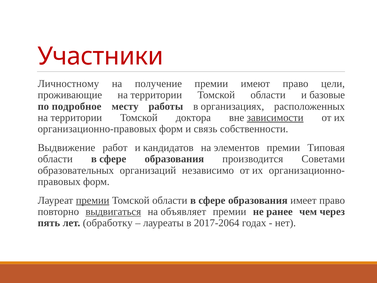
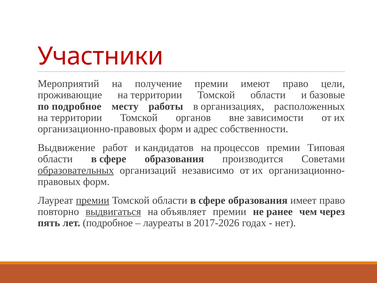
Личностному: Личностному -> Мероприятий
доктора: доктора -> органов
зависимости underline: present -> none
связь: связь -> адрес
элементов: элементов -> процессов
образовательных underline: none -> present
лет обработку: обработку -> подробное
2017-2064: 2017-2064 -> 2017-2026
